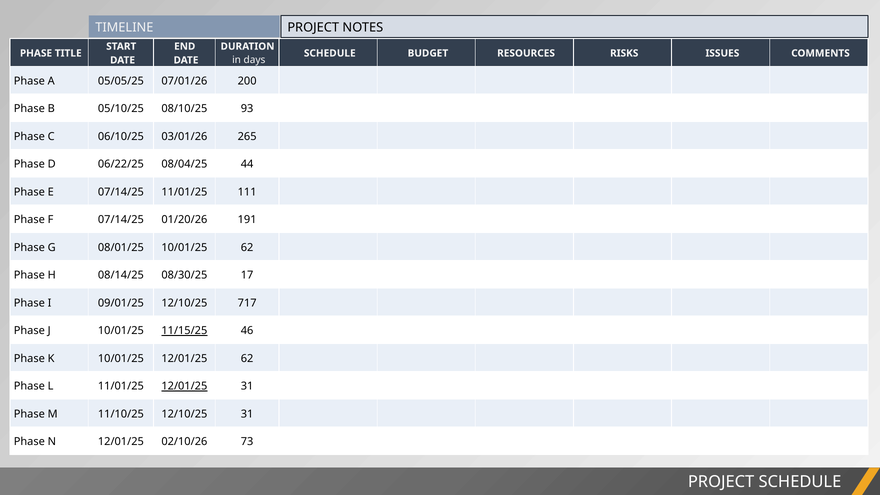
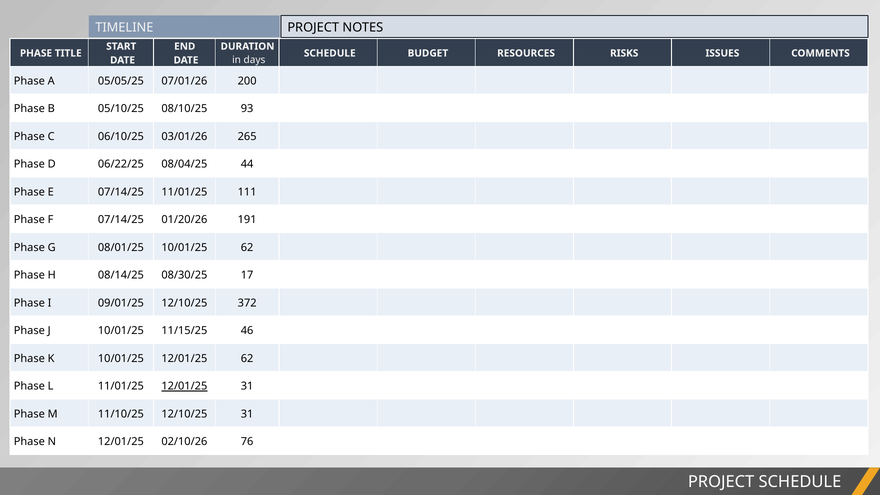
717: 717 -> 372
11/15/25 underline: present -> none
73: 73 -> 76
